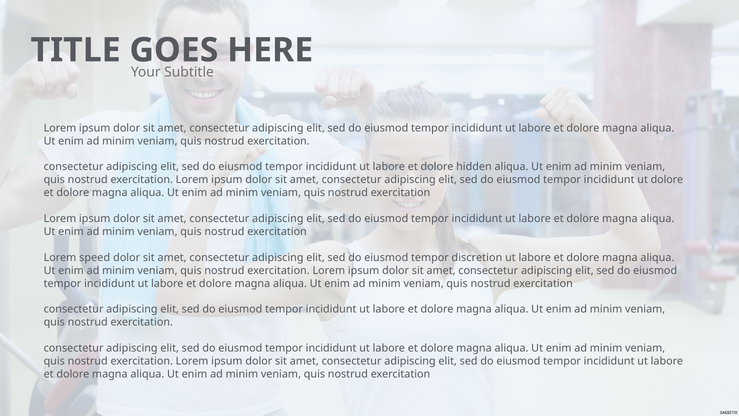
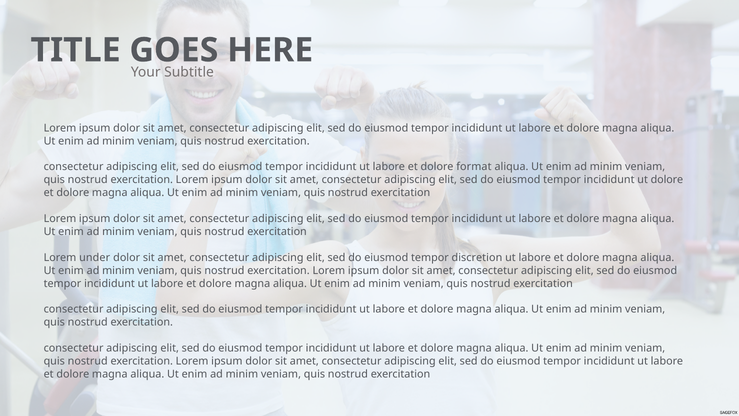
hidden: hidden -> format
speed: speed -> under
